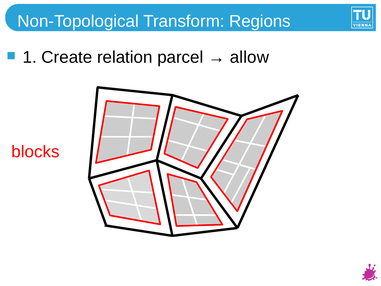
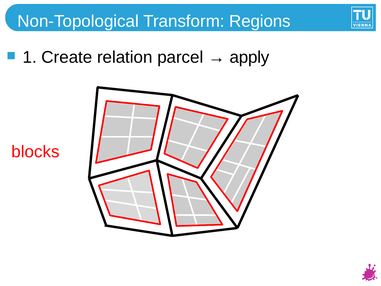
allow: allow -> apply
